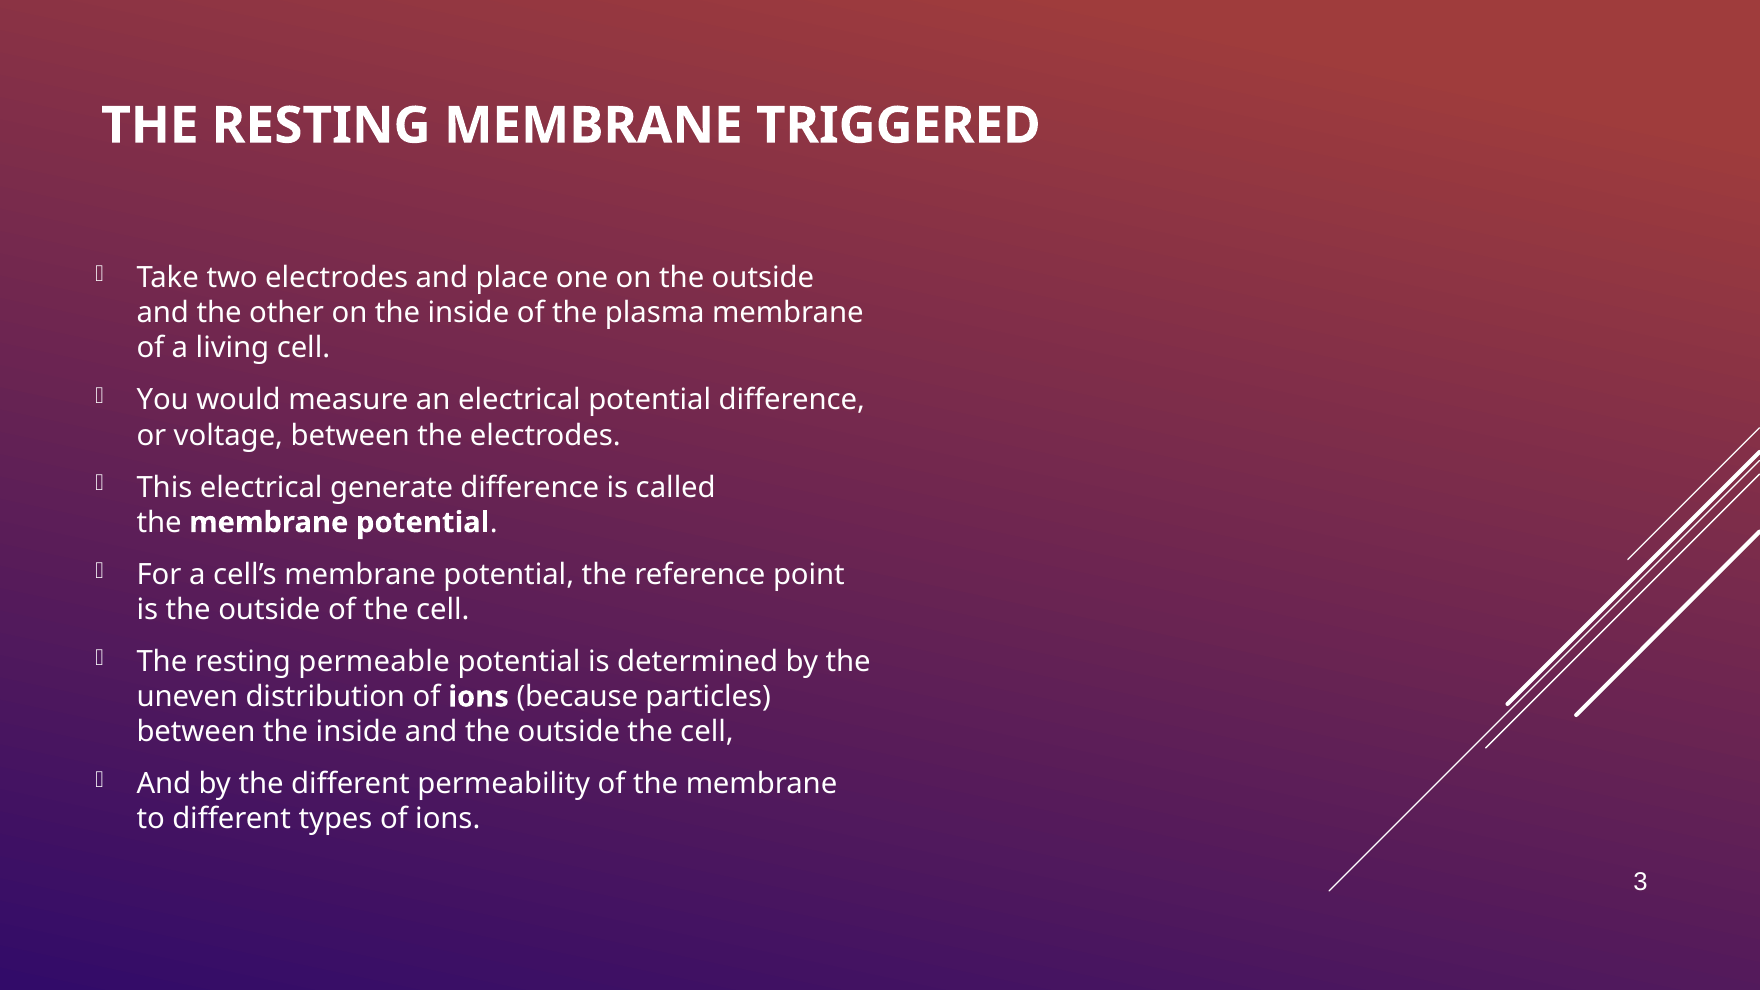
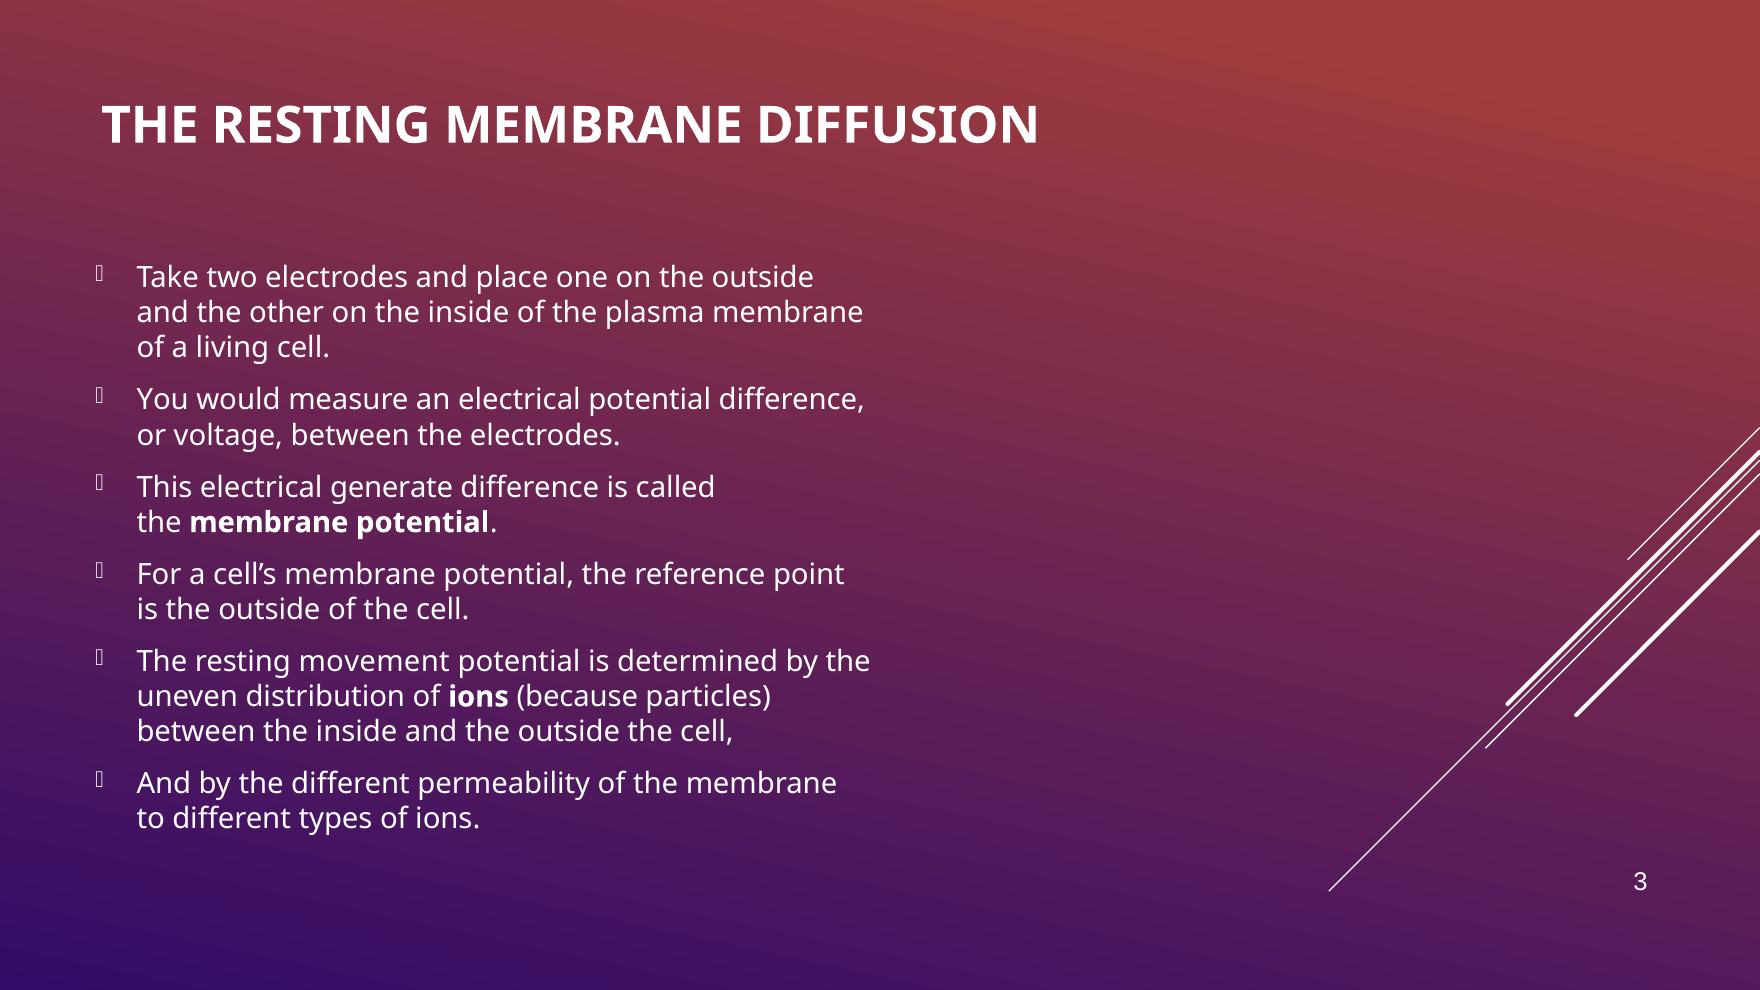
TRIGGERED: TRIGGERED -> DIFFUSION
permeable: permeable -> movement
